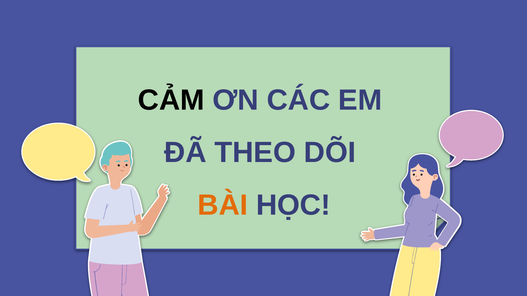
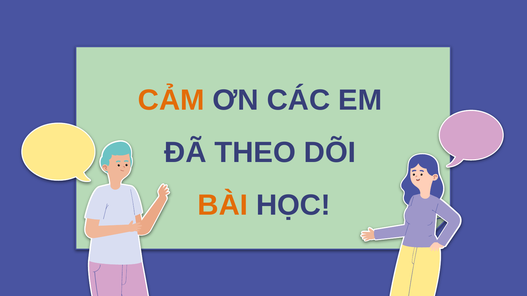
CẢM colour: black -> orange
